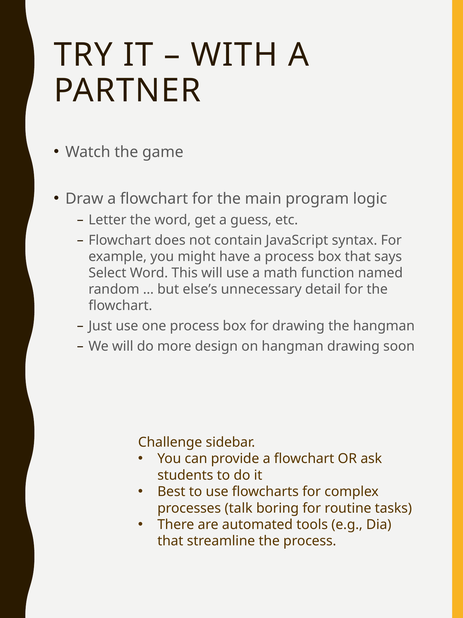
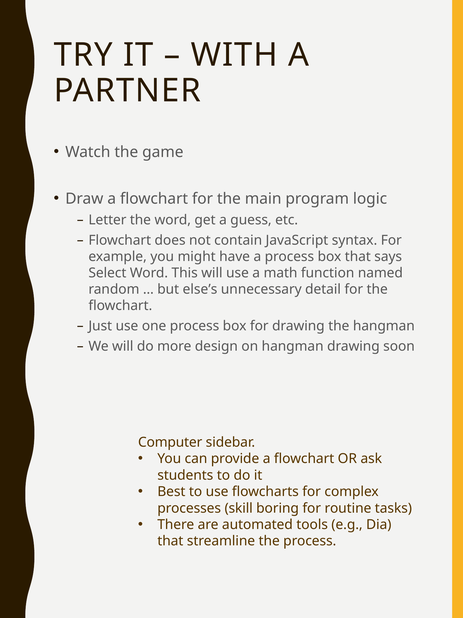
Challenge: Challenge -> Computer
talk: talk -> skill
